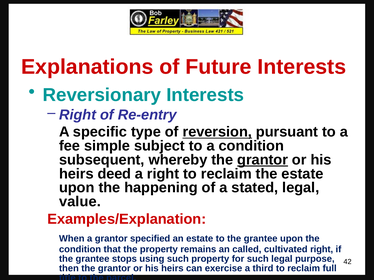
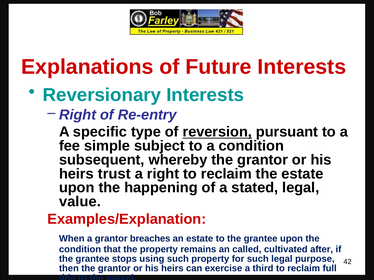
grantor at (263, 160) underline: present -> none
deed: deed -> trust
specified: specified -> breaches
cultivated right: right -> after
